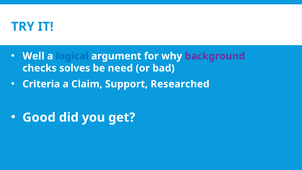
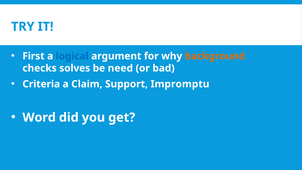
Well: Well -> First
background colour: purple -> orange
Researched: Researched -> Impromptu
Good: Good -> Word
